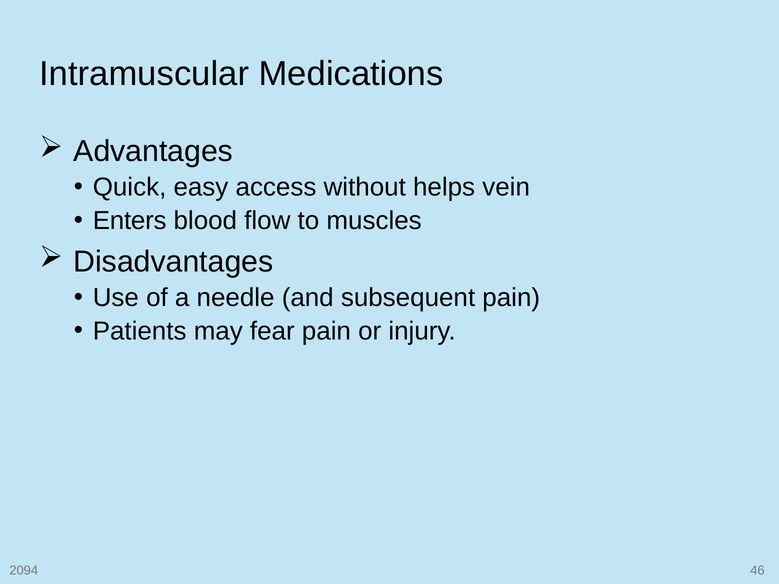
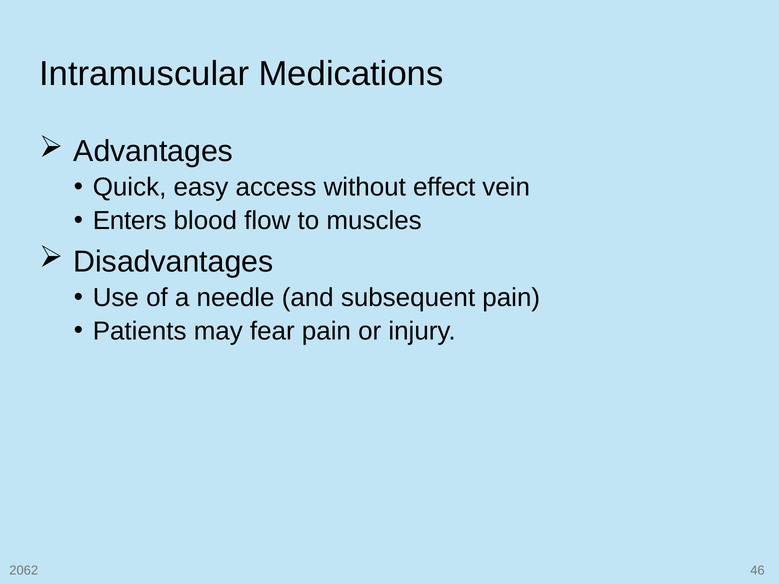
helps: helps -> effect
2094: 2094 -> 2062
